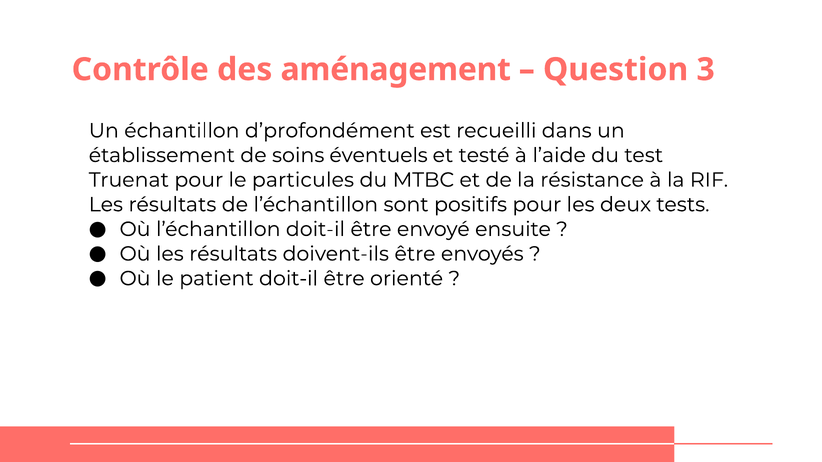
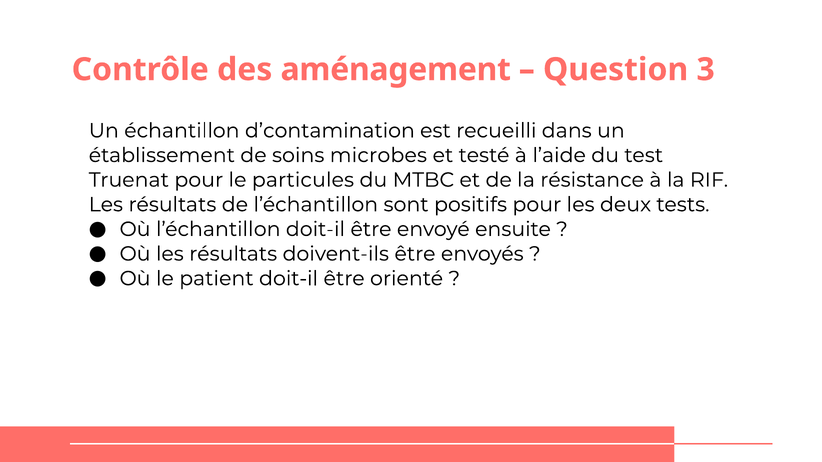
d’profondément: d’profondément -> d’contamination
éventuels: éventuels -> microbes
